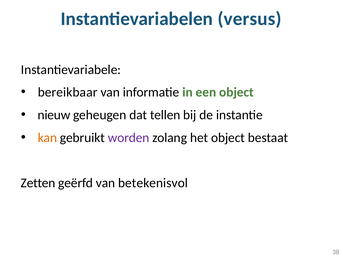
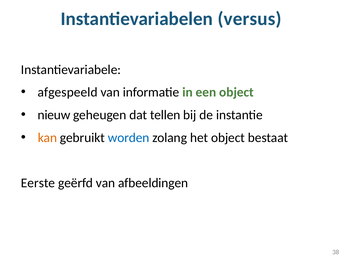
bereikbaar: bereikbaar -> afgespeeld
worden colour: purple -> blue
Zetten: Zetten -> Eerste
betekenisvol: betekenisvol -> afbeeldingen
